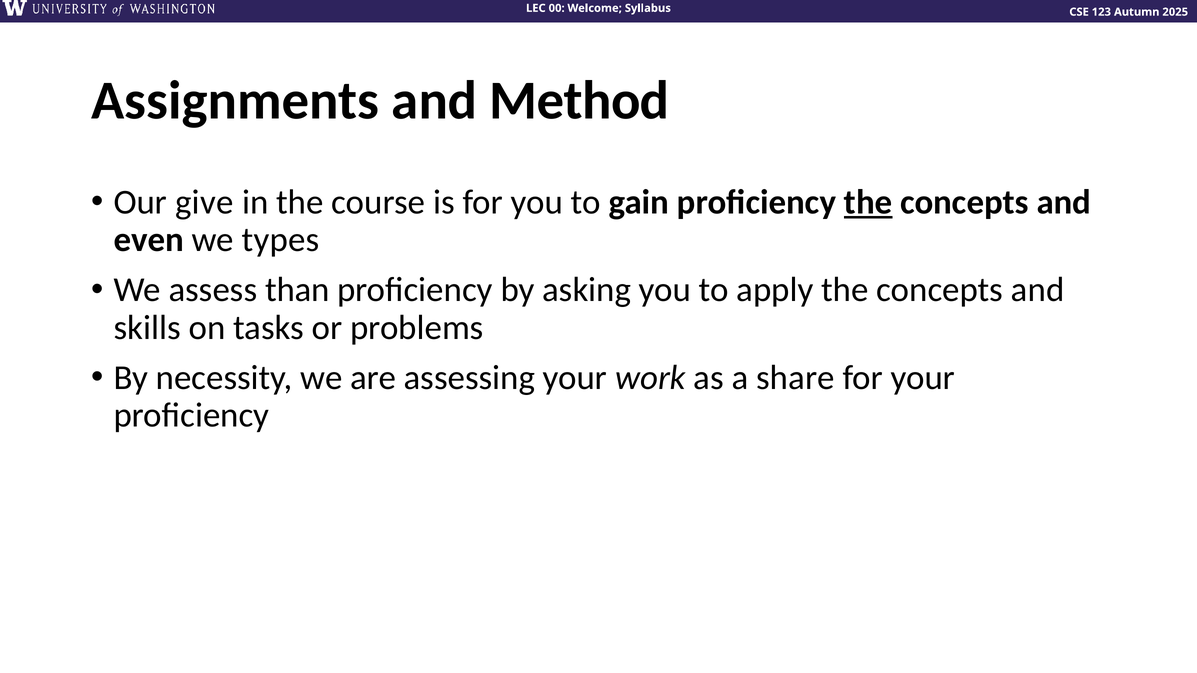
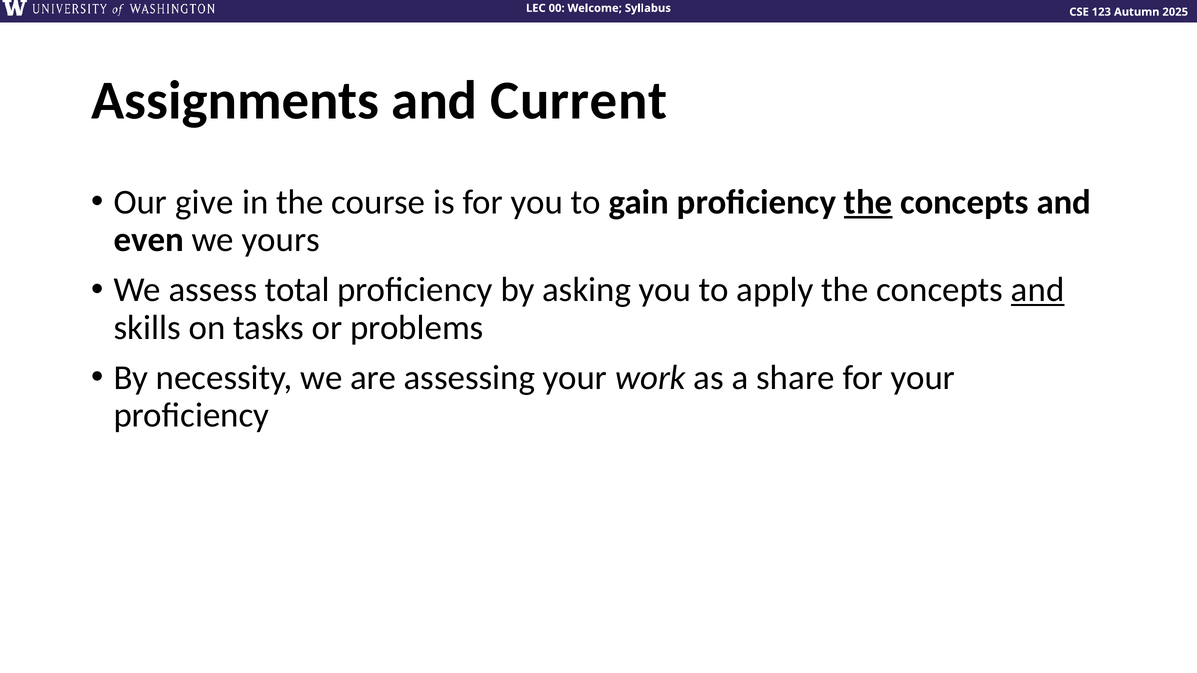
Method: Method -> Current
types: types -> yours
than: than -> total
and at (1038, 290) underline: none -> present
